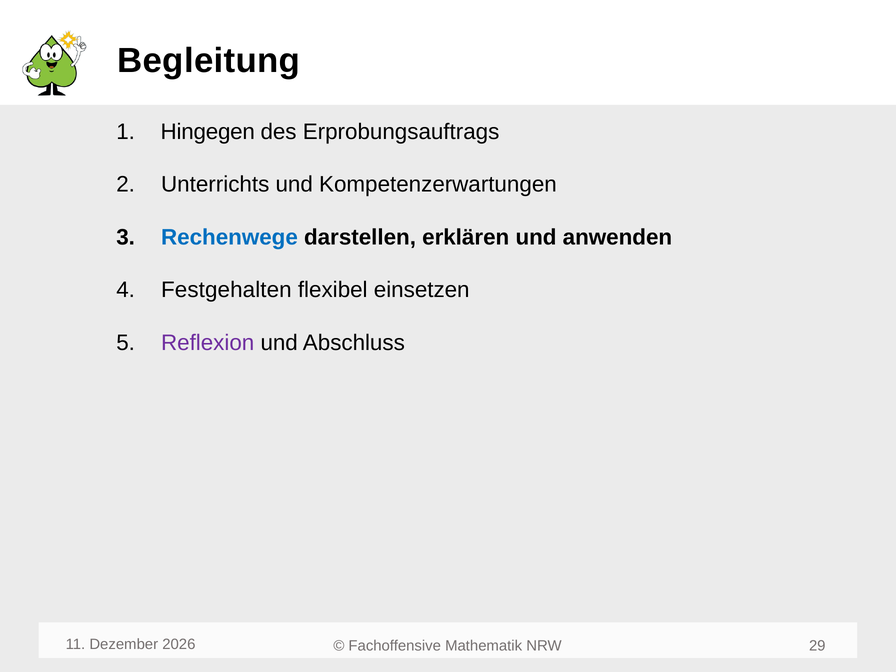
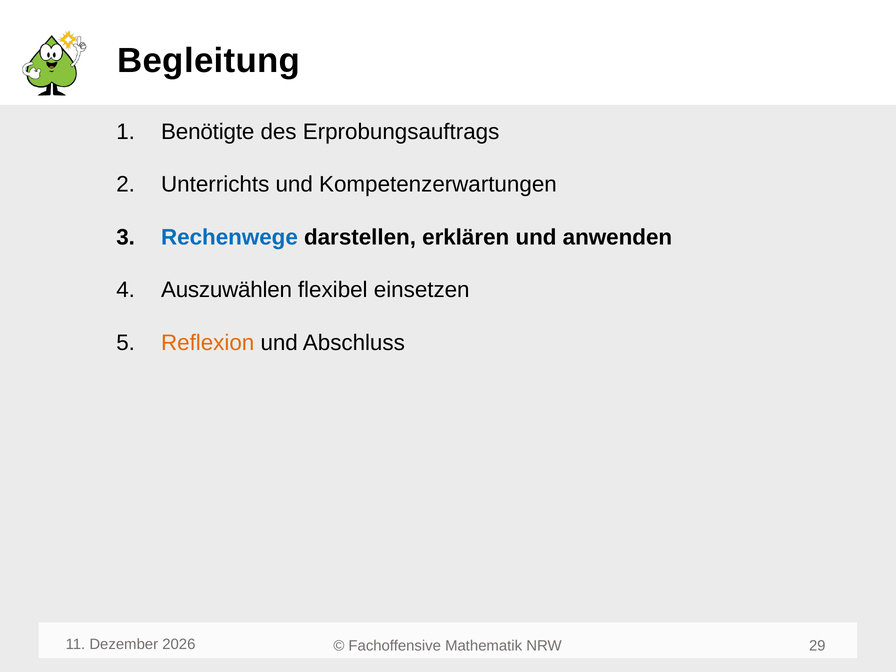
Hingegen: Hingegen -> Benötigte
Festgehalten: Festgehalten -> Auszuwählen
Reflexion colour: purple -> orange
